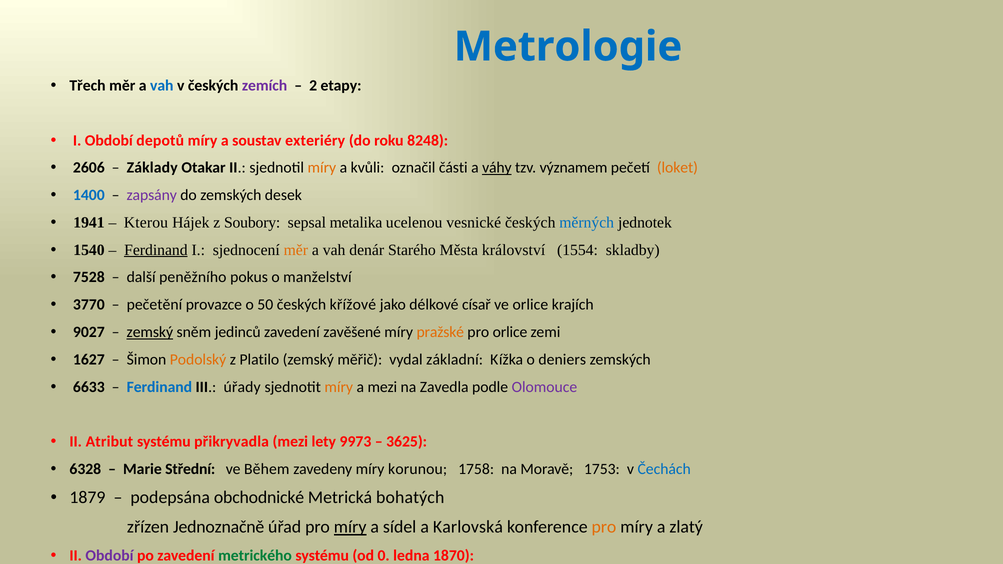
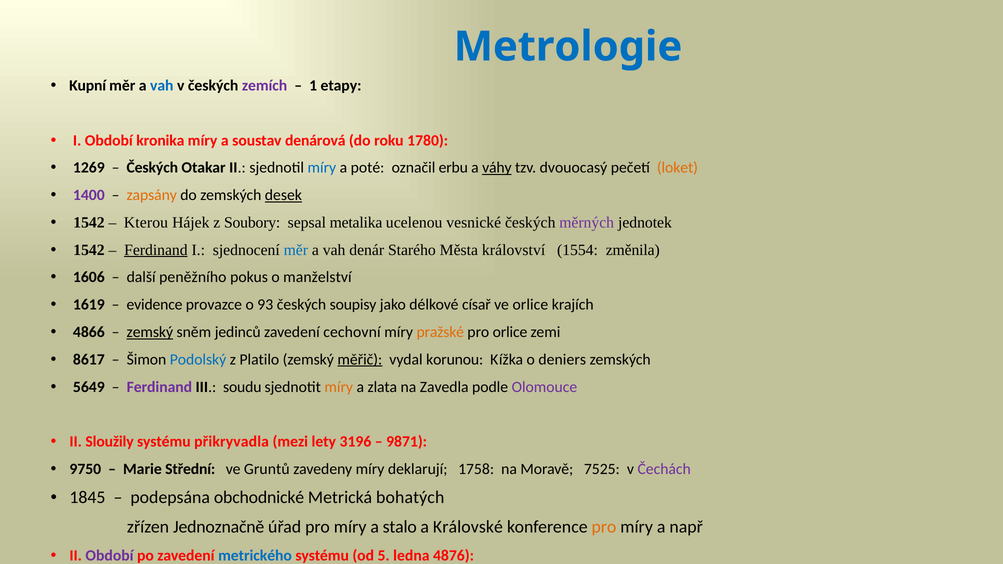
Třech: Třech -> Kupní
2: 2 -> 1
depotů: depotů -> kronika
exteriéry: exteriéry -> denárová
8248: 8248 -> 1780
2606: 2606 -> 1269
Základy at (152, 168): Základy -> Českých
míry at (322, 168) colour: orange -> blue
kvůli: kvůli -> poté
části: části -> erbu
významem: významem -> dvouocasý
1400 colour: blue -> purple
zapsány colour: purple -> orange
desek underline: none -> present
1941 at (89, 223): 1941 -> 1542
měrných colour: blue -> purple
1540 at (89, 250): 1540 -> 1542
měr at (296, 250) colour: orange -> blue
skladby: skladby -> změnila
7528: 7528 -> 1606
3770: 3770 -> 1619
pečetění: pečetění -> evidence
50: 50 -> 93
křížové: křížové -> soupisy
9027: 9027 -> 4866
zavěšené: zavěšené -> cechovní
1627: 1627 -> 8617
Podolský colour: orange -> blue
měřič underline: none -> present
základní: základní -> korunou
6633: 6633 -> 5649
Ferdinand at (159, 387) colour: blue -> purple
úřady: úřady -> soudu
a mezi: mezi -> zlata
Atribut: Atribut -> Sloužily
9973: 9973 -> 3196
3625: 3625 -> 9871
6328: 6328 -> 9750
Během: Během -> Gruntů
korunou: korunou -> deklarují
1753: 1753 -> 7525
Čechách colour: blue -> purple
1879: 1879 -> 1845
míry at (350, 527) underline: present -> none
sídel: sídel -> stalo
Karlovská: Karlovská -> Královské
zlatý: zlatý -> např
metrického colour: green -> blue
0: 0 -> 5
1870: 1870 -> 4876
